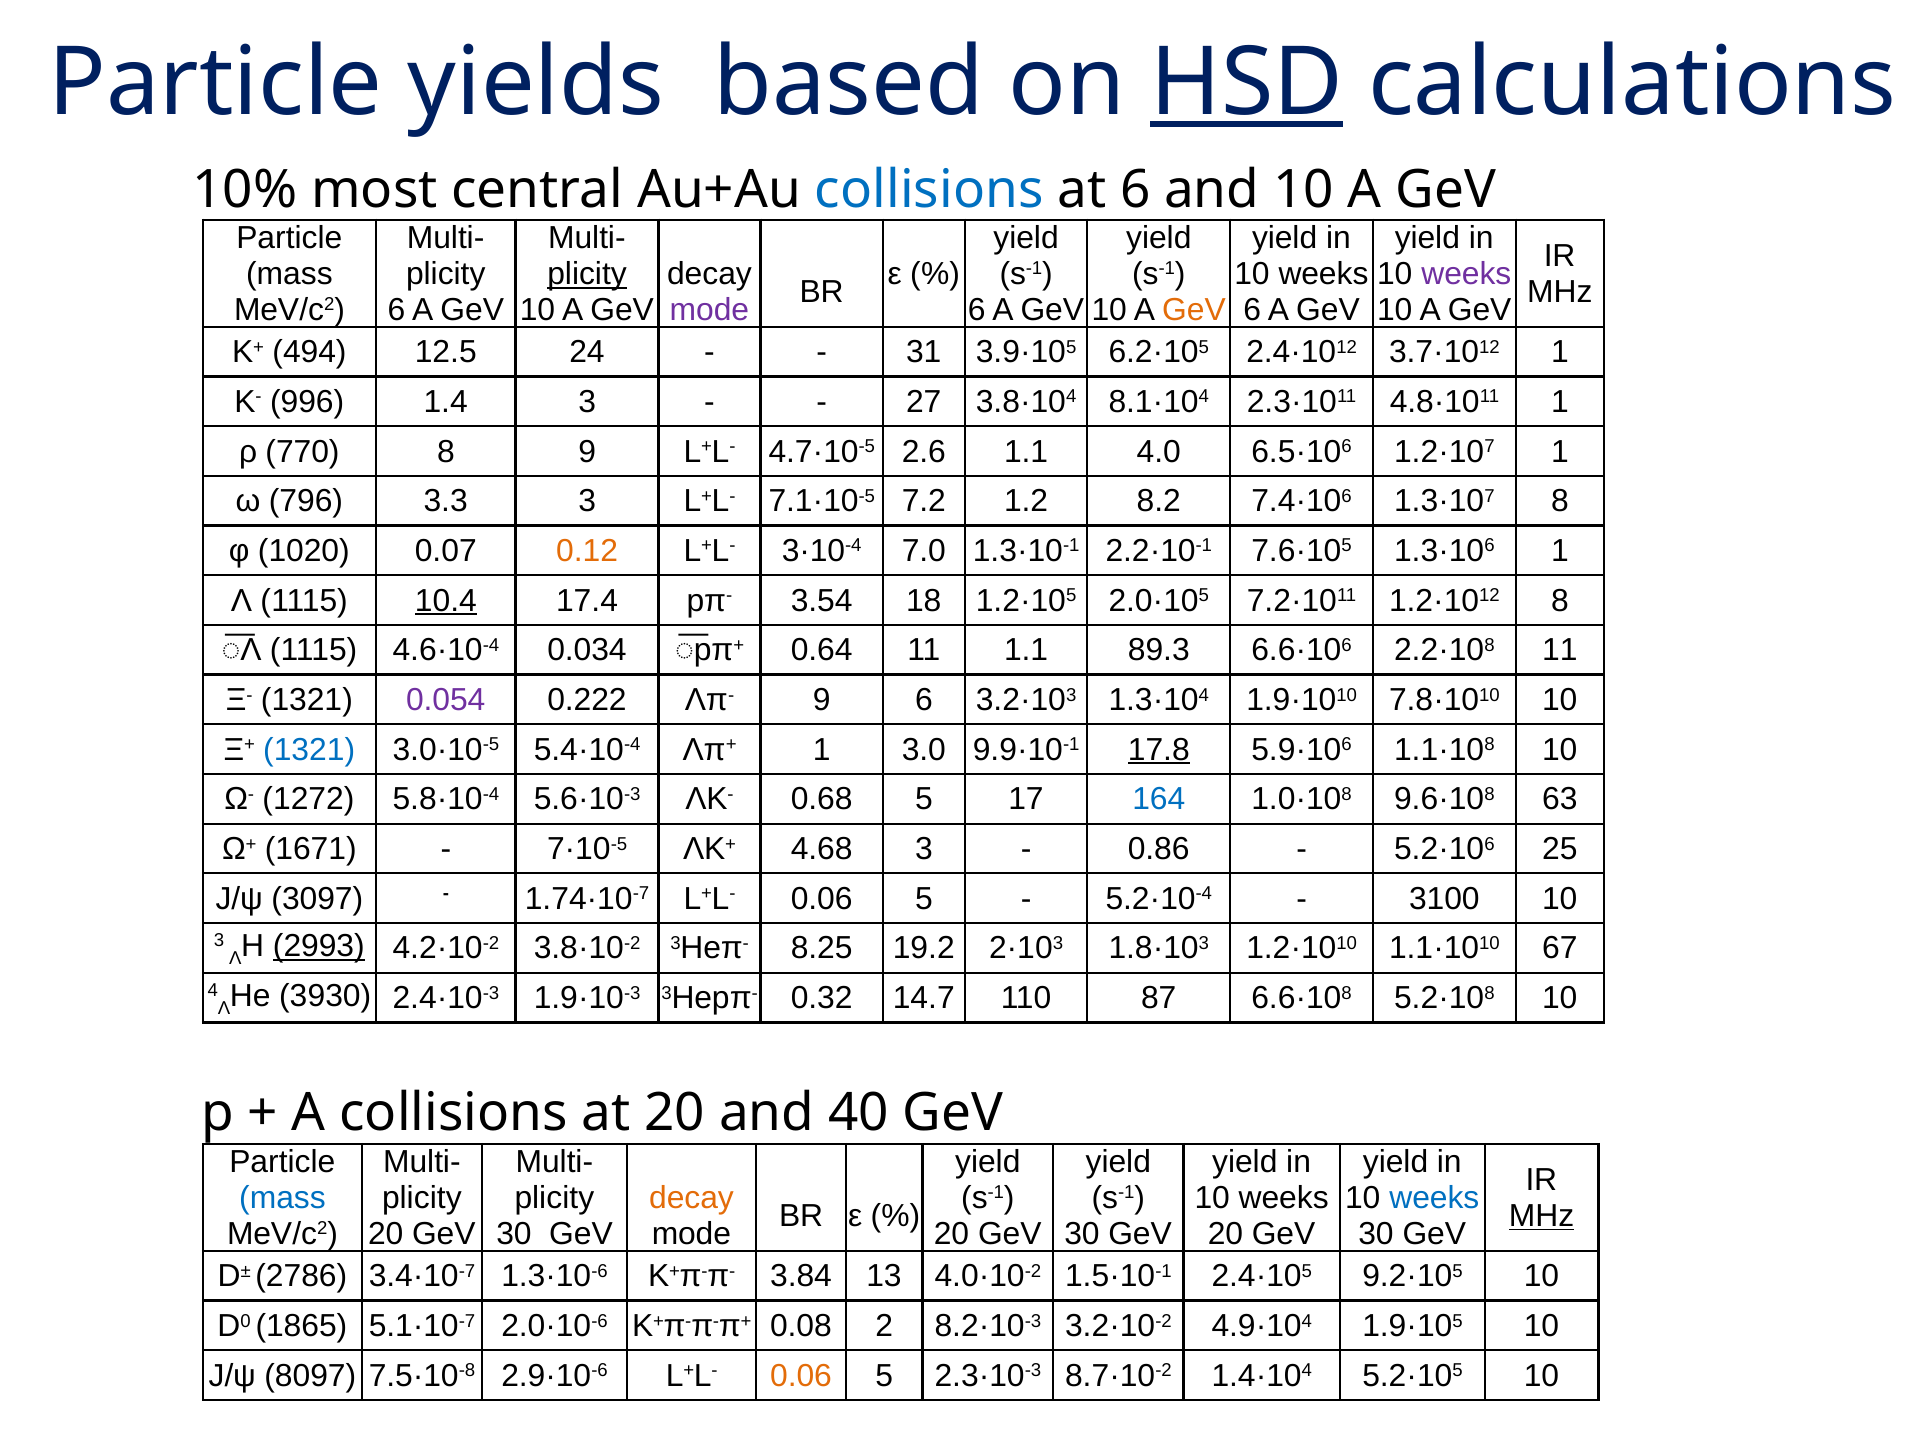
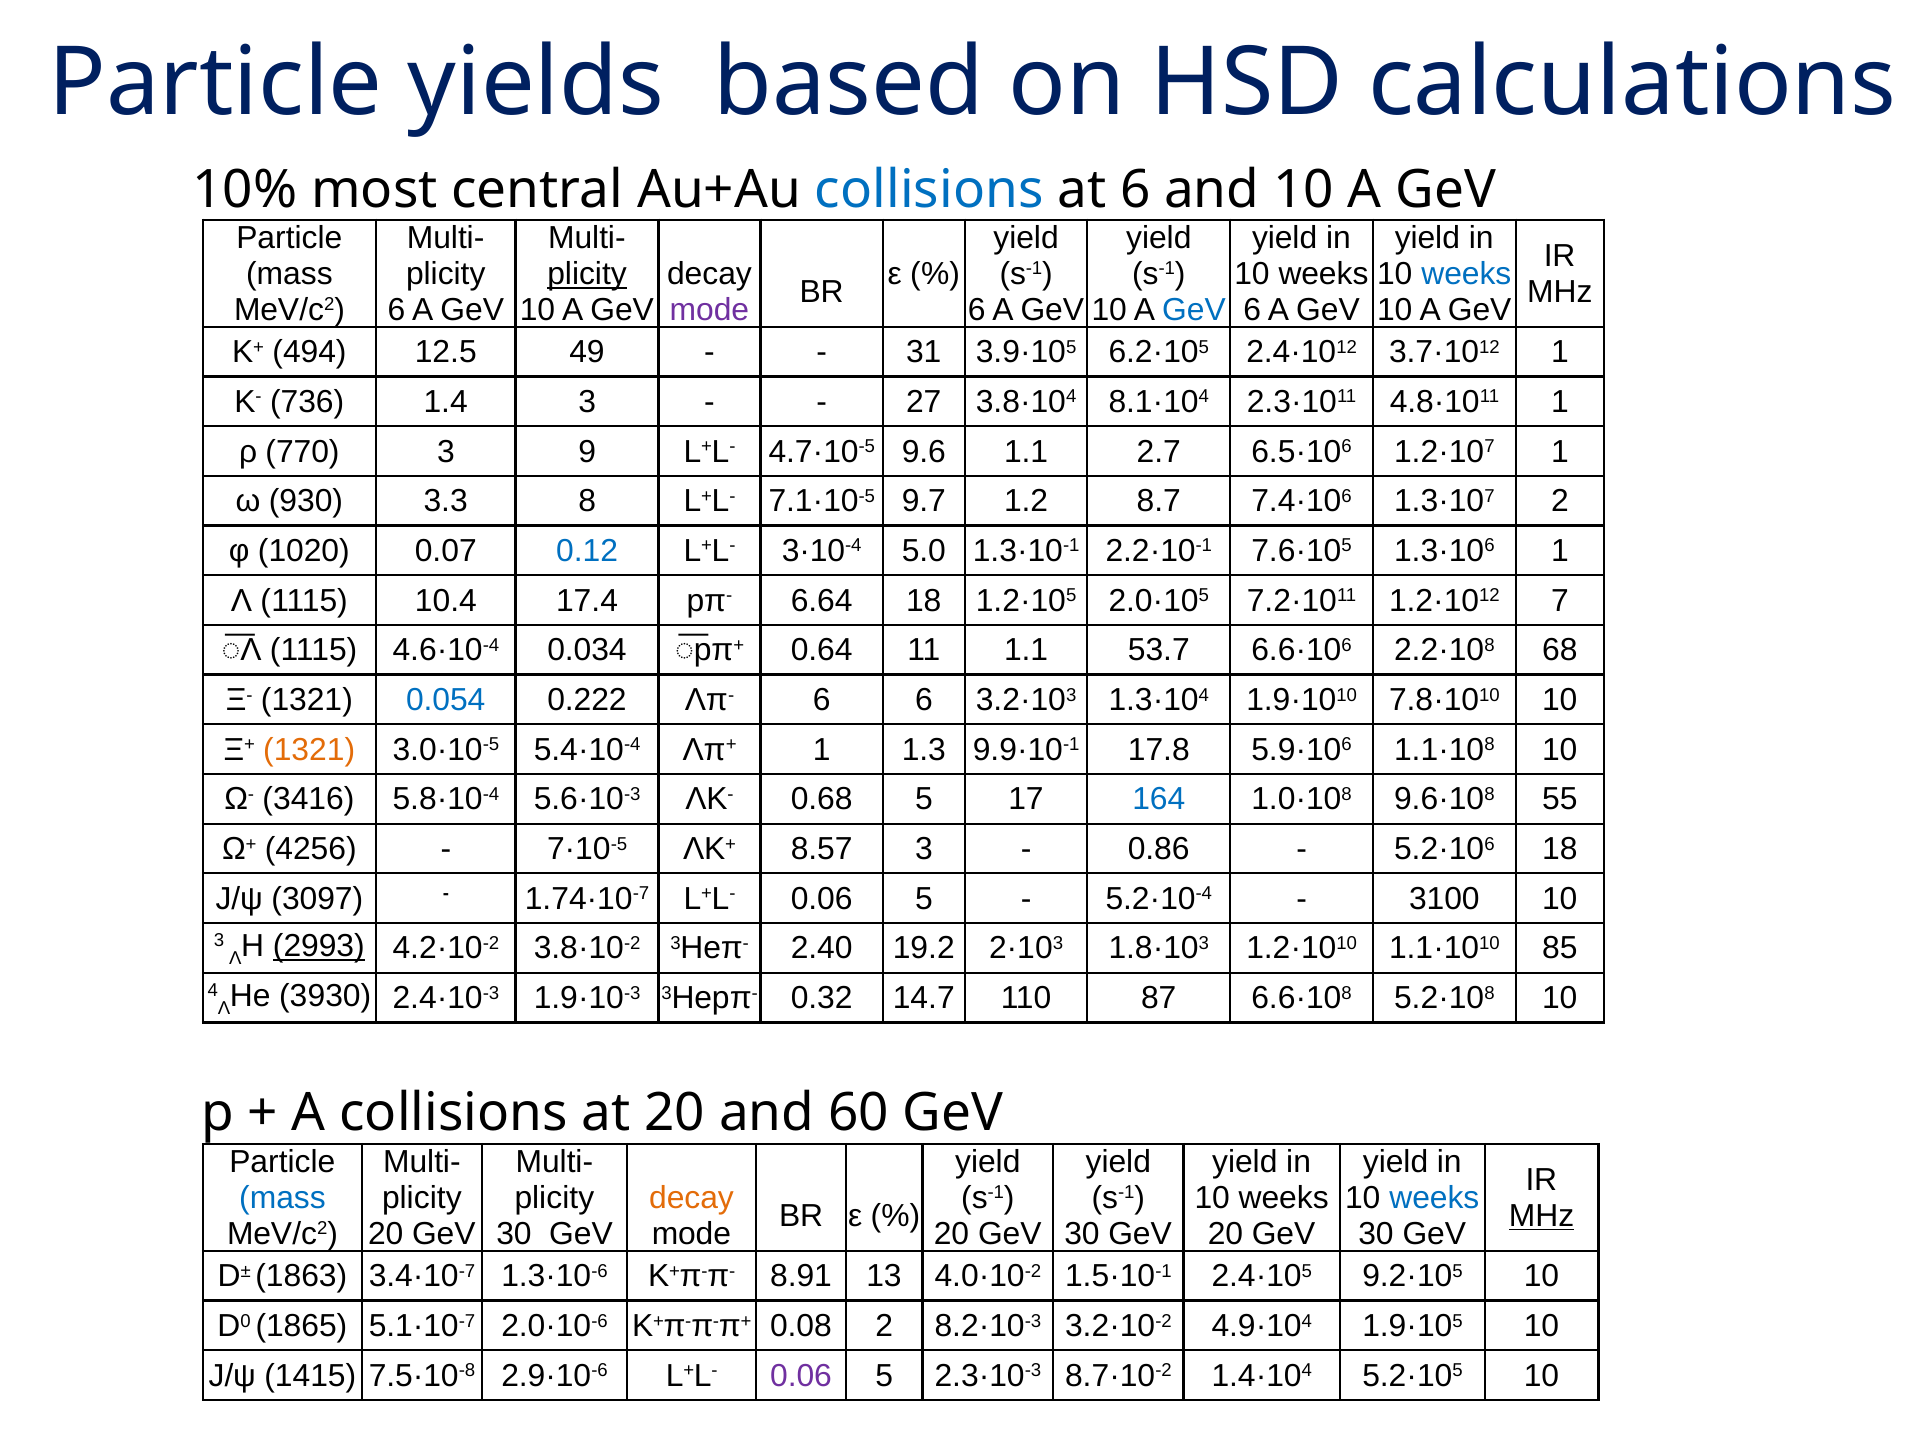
HSD underline: present -> none
weeks at (1466, 274) colour: purple -> blue
GeV at (1194, 310) colour: orange -> blue
24: 24 -> 49
996: 996 -> 736
770 8: 8 -> 3
2.6: 2.6 -> 9.6
4.0: 4.0 -> 2.7
796: 796 -> 930
3.3 3: 3 -> 8
7.2: 7.2 -> 9.7
8.2: 8.2 -> 8.7
1.3·107 8: 8 -> 2
0.12 colour: orange -> blue
7.0: 7.0 -> 5.0
10.4 underline: present -> none
3.54: 3.54 -> 6.64
1.2·1012 8: 8 -> 7
89.3: 89.3 -> 53.7
2.2·108 11: 11 -> 68
0.054 colour: purple -> blue
Λπ- 9: 9 -> 6
1321 at (309, 750) colour: blue -> orange
3.0: 3.0 -> 1.3
17.8 underline: present -> none
1272: 1272 -> 3416
63: 63 -> 55
1671: 1671 -> 4256
4.68: 4.68 -> 8.57
5.2·106 25: 25 -> 18
8.25: 8.25 -> 2.40
67: 67 -> 85
40: 40 -> 60
2786: 2786 -> 1863
3.84: 3.84 -> 8.91
8097: 8097 -> 1415
0.06 at (801, 1376) colour: orange -> purple
